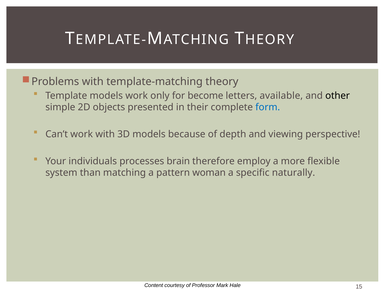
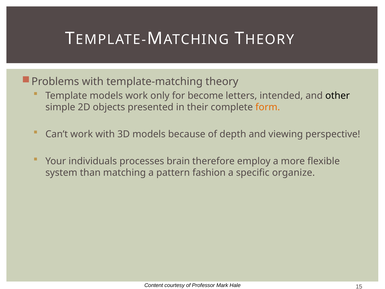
available: available -> intended
form colour: blue -> orange
woman: woman -> fashion
naturally: naturally -> organize
